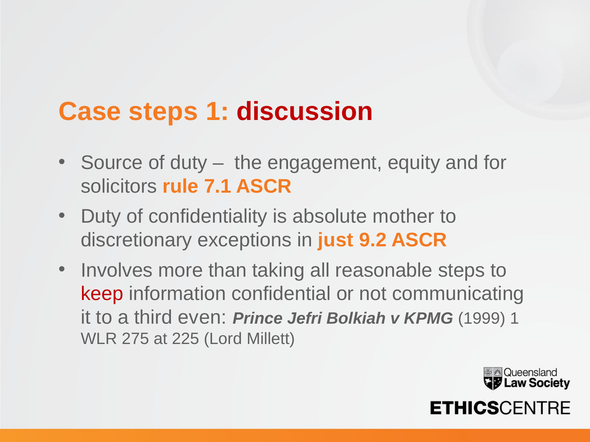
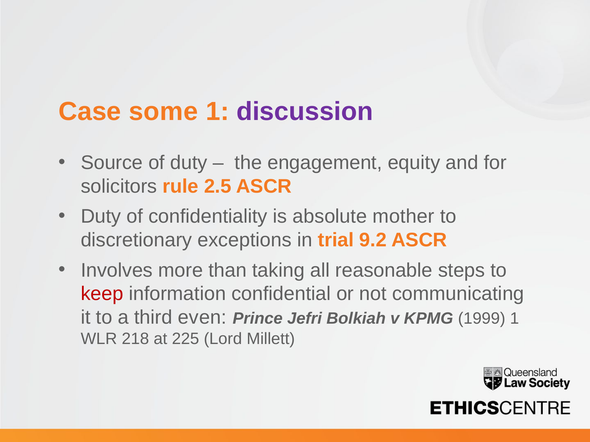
Case steps: steps -> some
discussion colour: red -> purple
7.1: 7.1 -> 2.5
just: just -> trial
275: 275 -> 218
